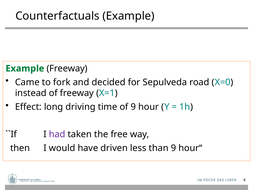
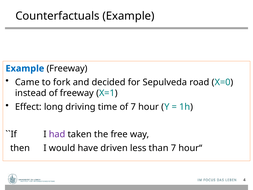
Example at (25, 68) colour: green -> blue
of 9: 9 -> 7
than 9: 9 -> 7
